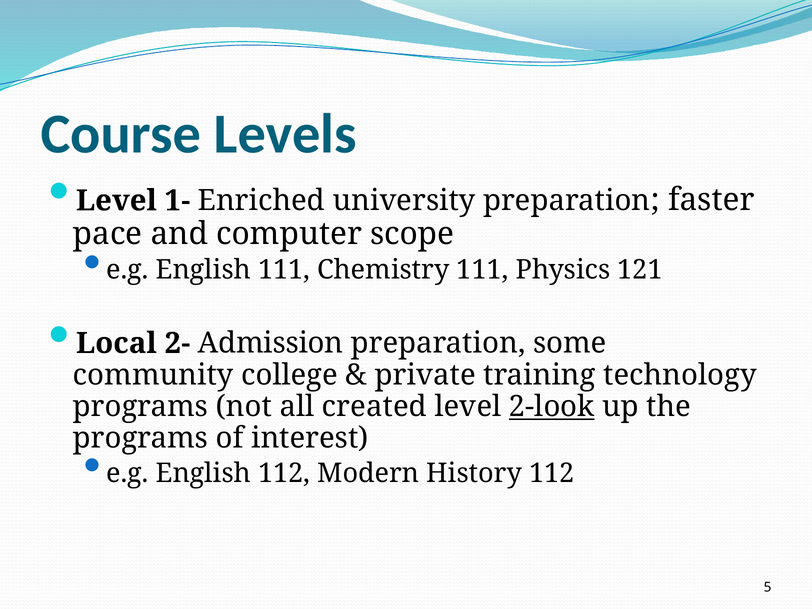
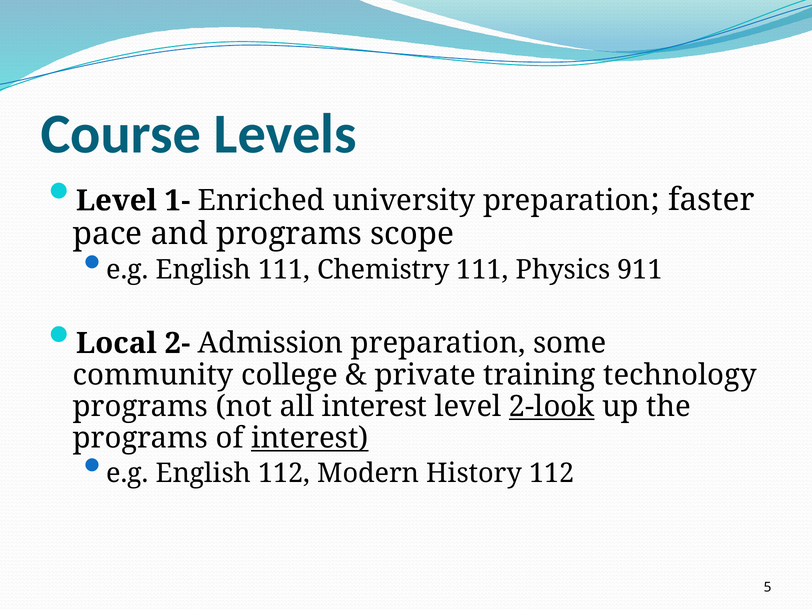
and computer: computer -> programs
121: 121 -> 911
all created: created -> interest
interest at (310, 438) underline: none -> present
